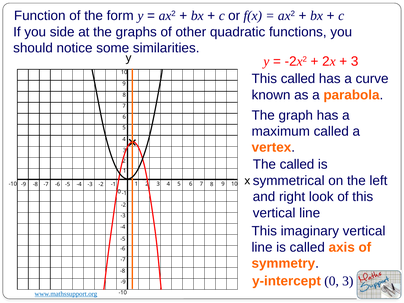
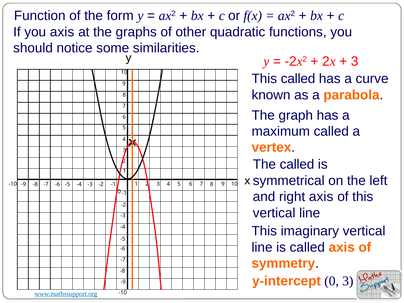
you side: side -> axis
right look: look -> axis
